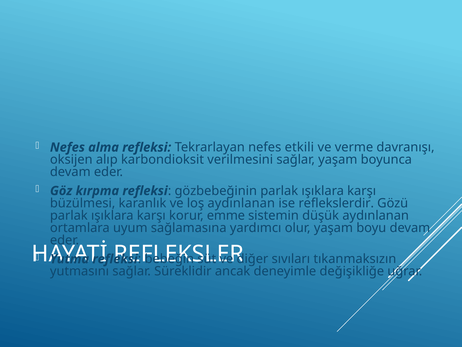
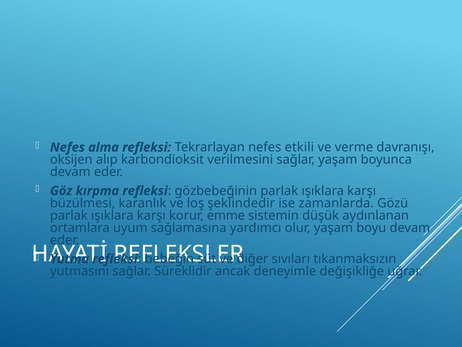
loş aydınlanan: aydınlanan -> şeklindedir
reflekslerdir: reflekslerdir -> zamanlarda
